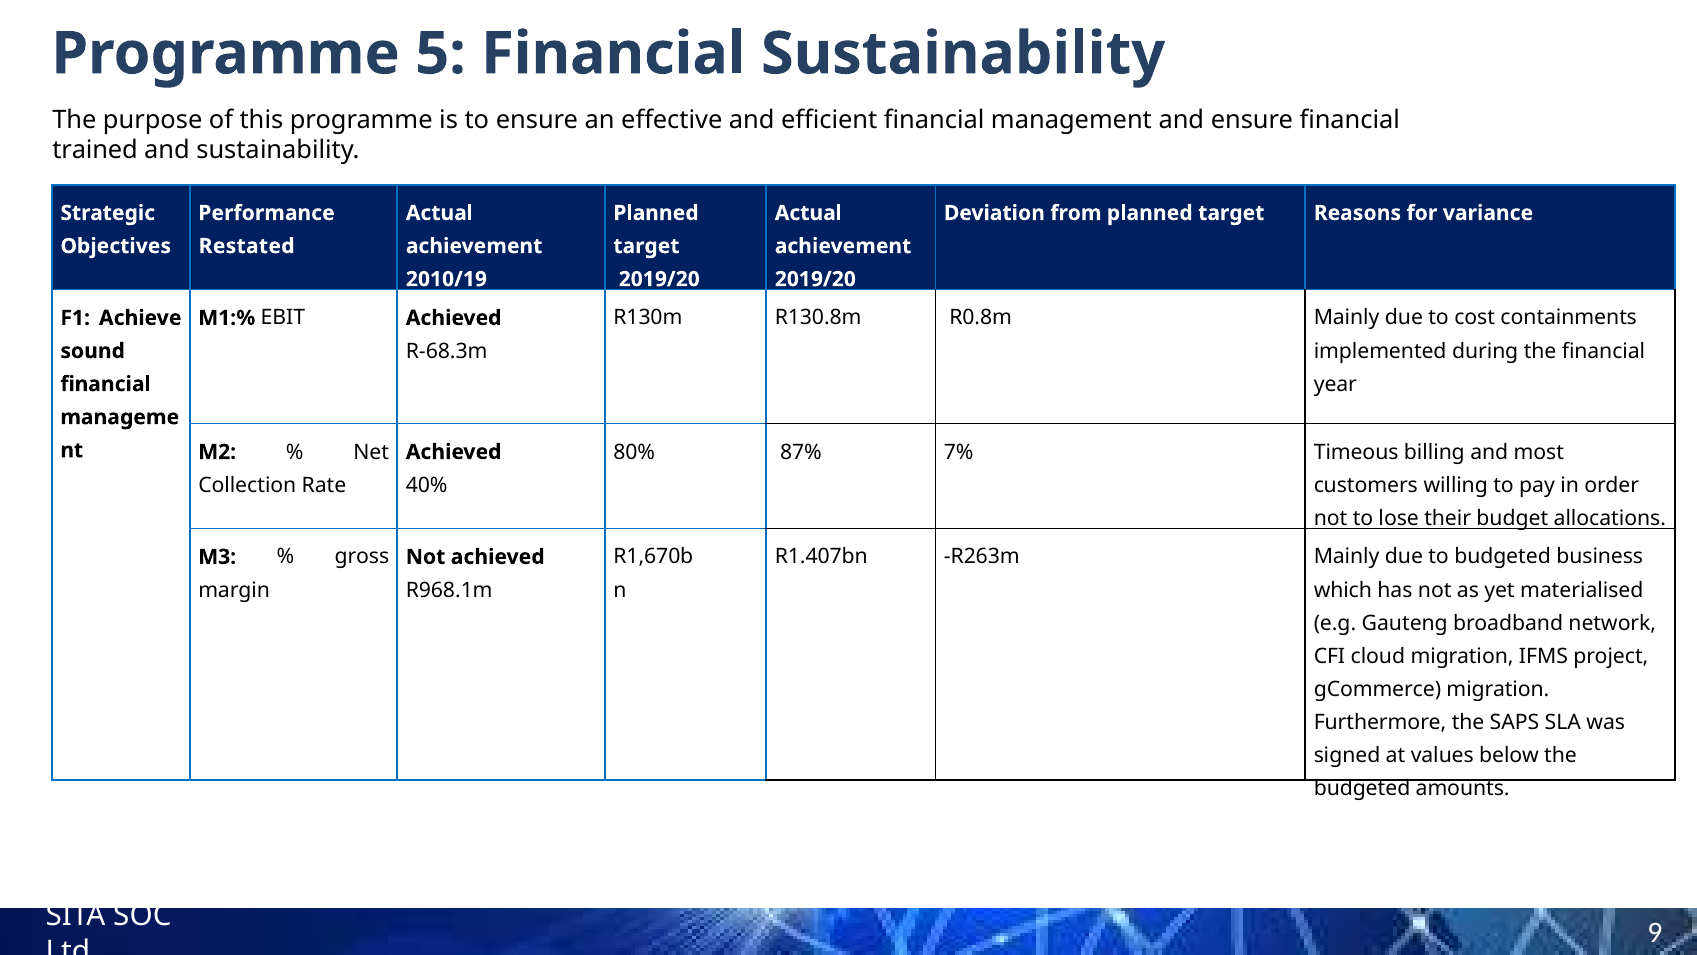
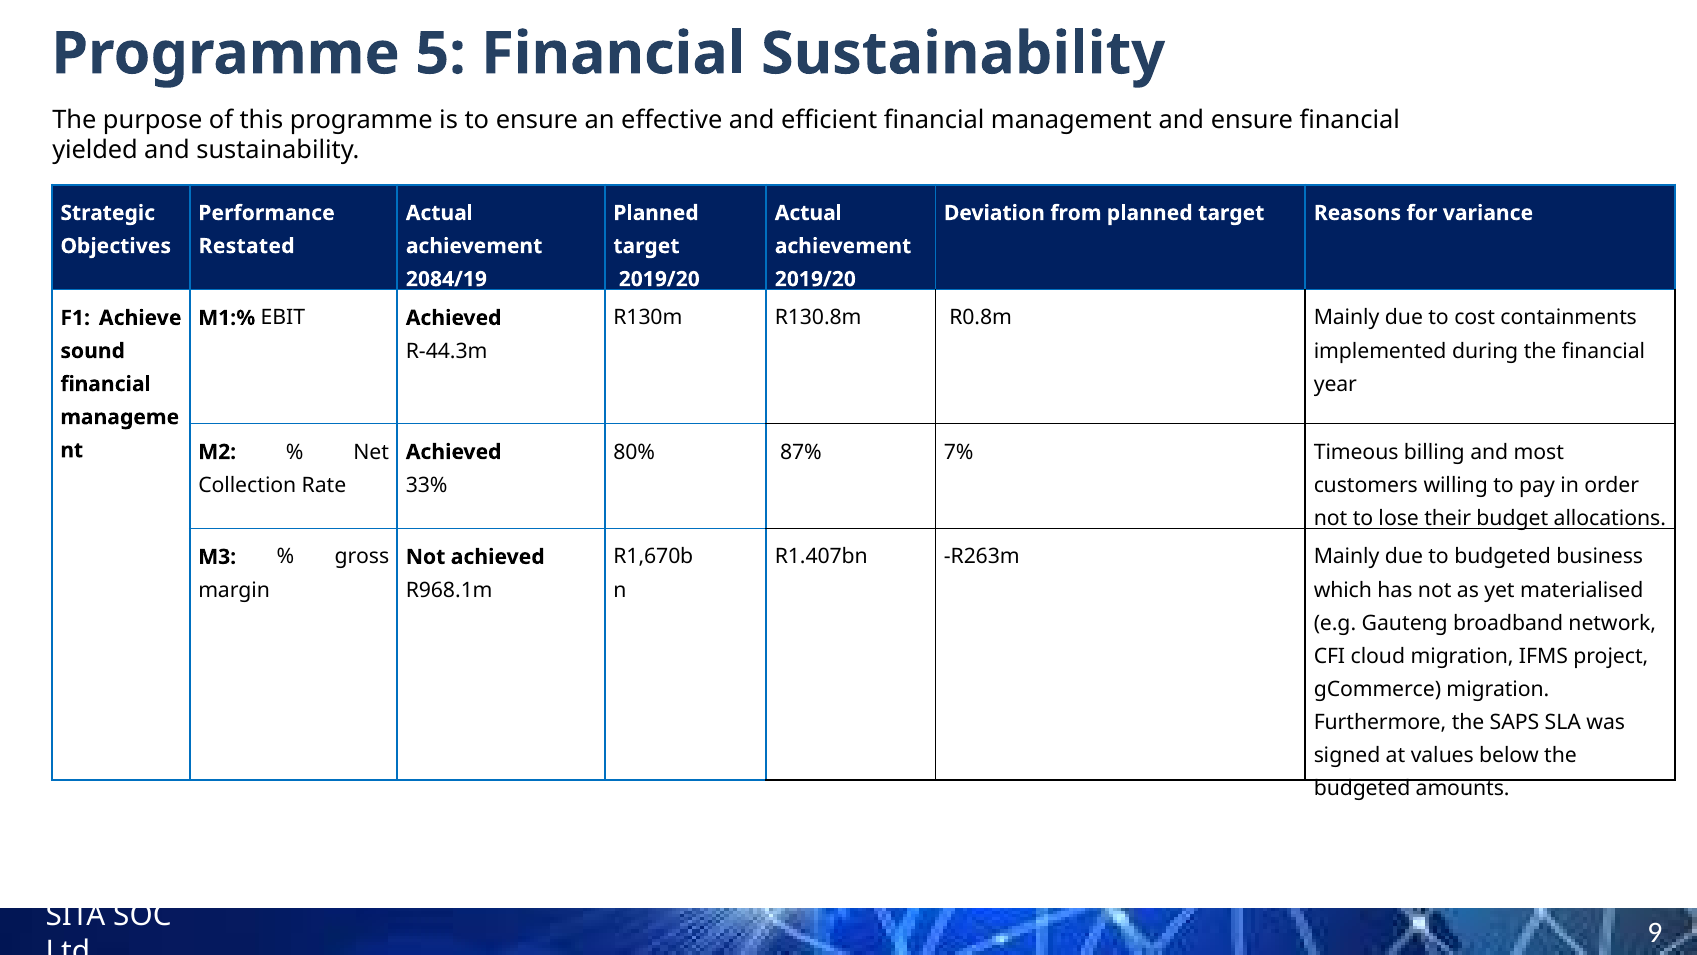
trained: trained -> yielded
2010/19: 2010/19 -> 2084/19
R-68.3m: R-68.3m -> R-44.3m
40%: 40% -> 33%
